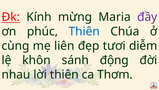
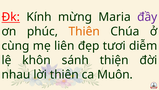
Thiên at (84, 31) colour: blue -> orange
động: động -> thiện
Thơm: Thơm -> Muôn
